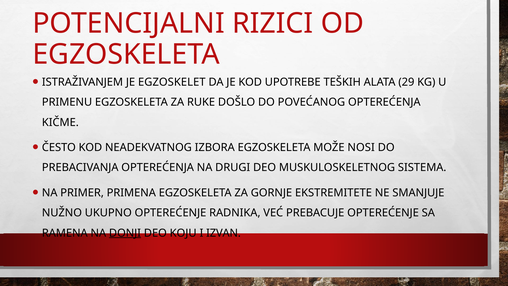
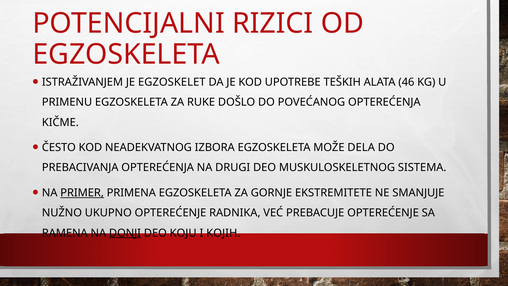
29: 29 -> 46
NOSI: NOSI -> DELA
PRIMER underline: none -> present
IZVAN: IZVAN -> KOJIH
